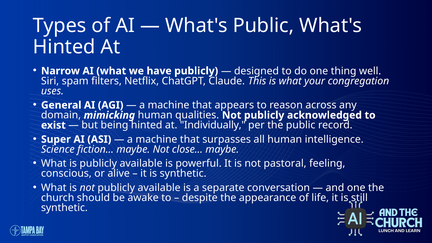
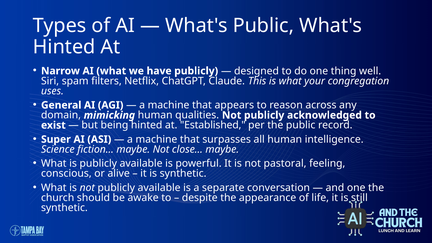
Individually: Individually -> Established
